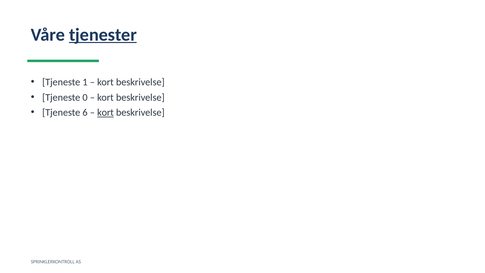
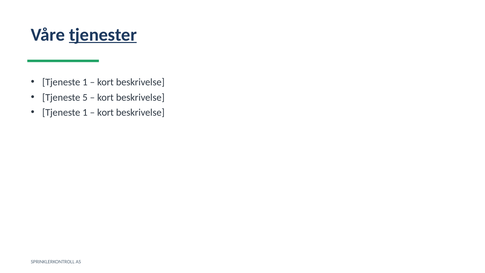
0: 0 -> 5
6 at (85, 112): 6 -> 1
kort at (106, 112) underline: present -> none
